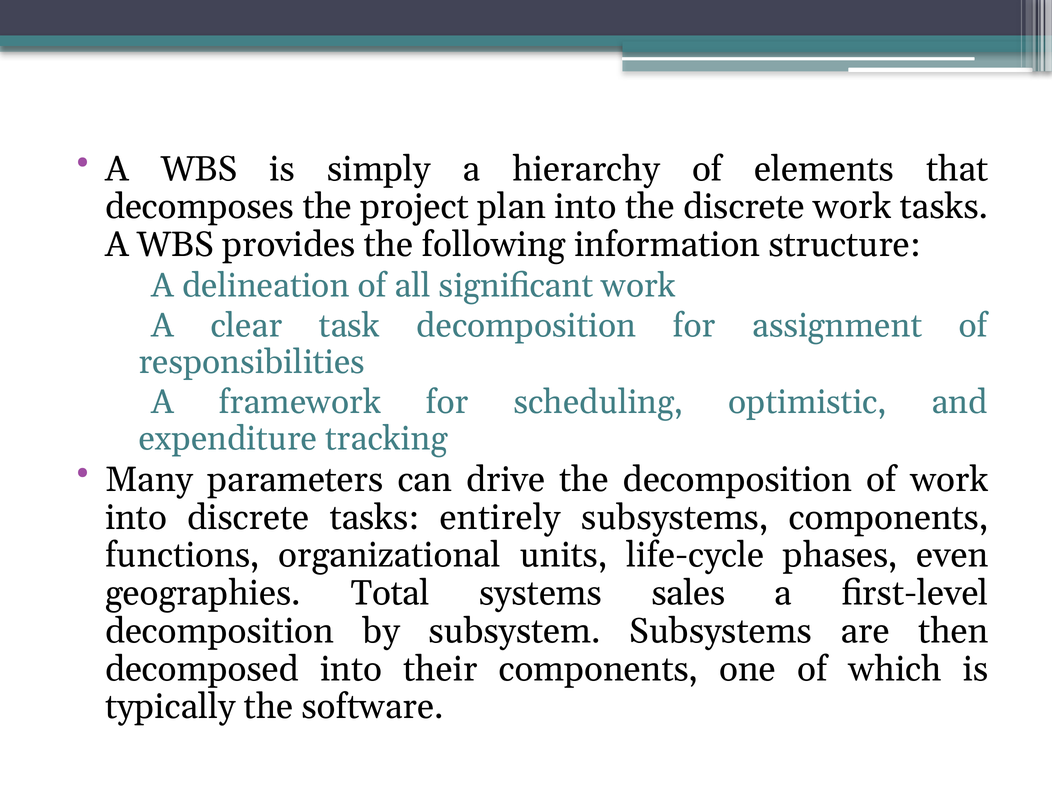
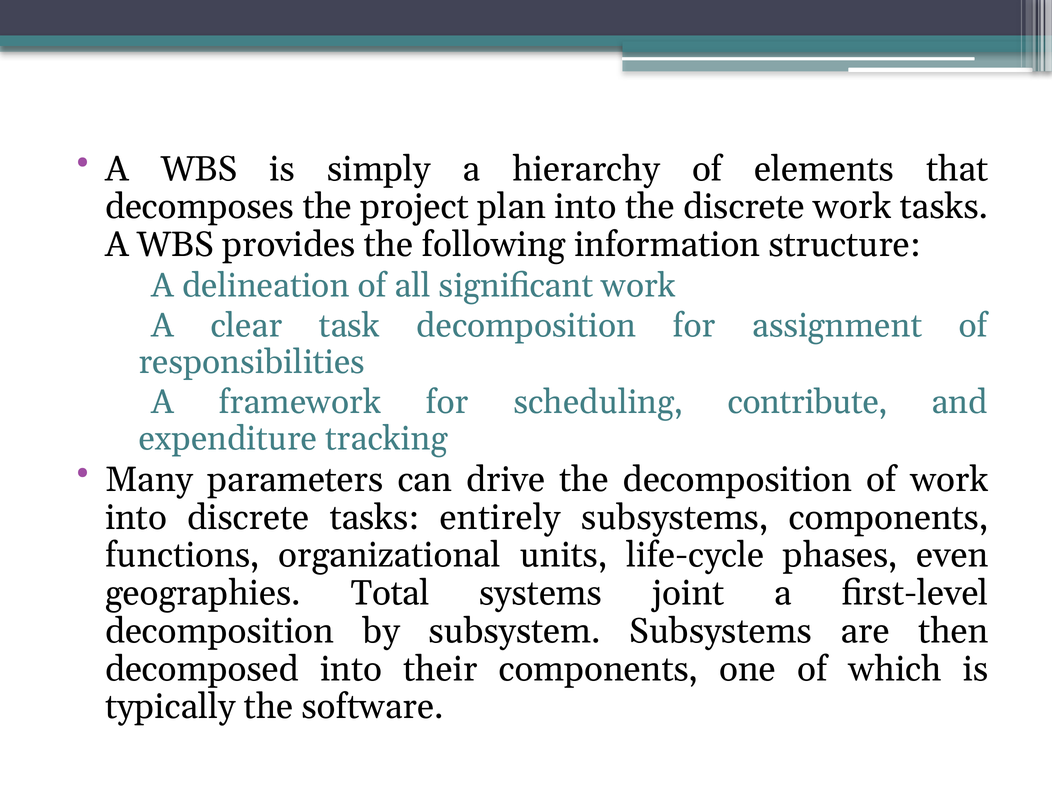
optimistic: optimistic -> contribute
sales: sales -> joint
